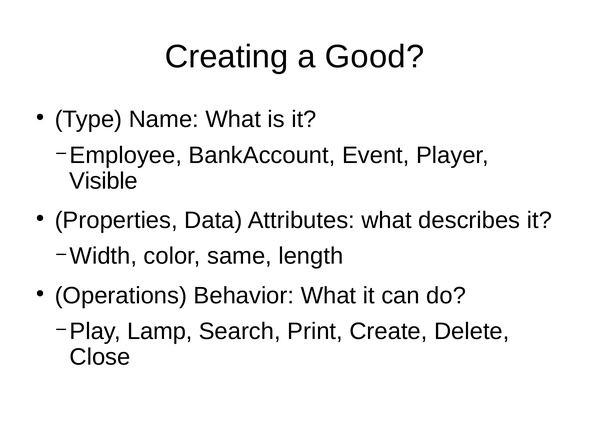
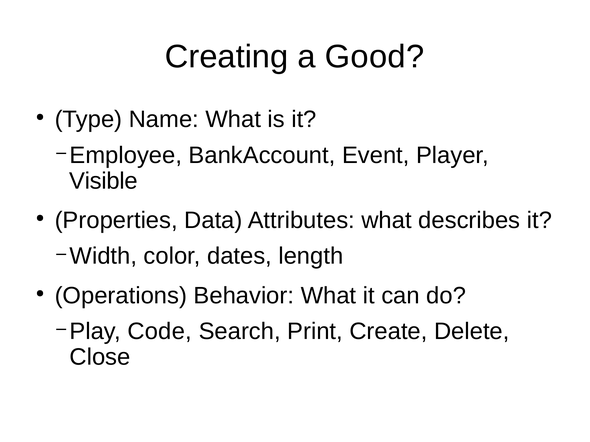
same: same -> dates
Lamp: Lamp -> Code
